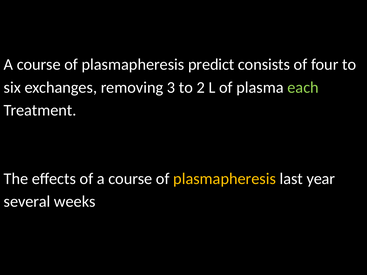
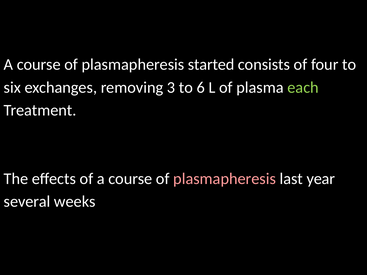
predict: predict -> started
2: 2 -> 6
plasmapheresis at (225, 179) colour: yellow -> pink
